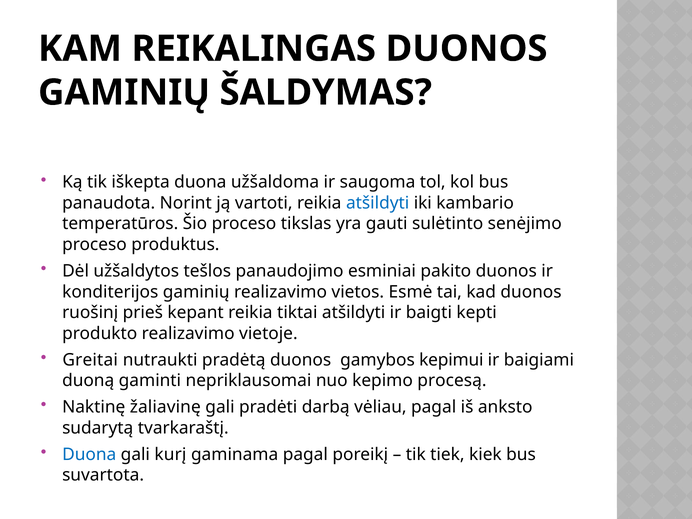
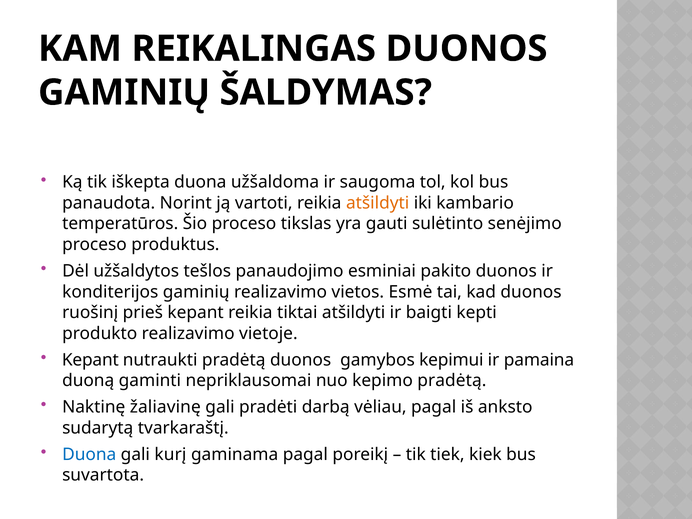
atšildyti at (378, 203) colour: blue -> orange
Greitai at (90, 360): Greitai -> Kepant
baigiami: baigiami -> pamaina
kepimo procesą: procesą -> pradėtą
